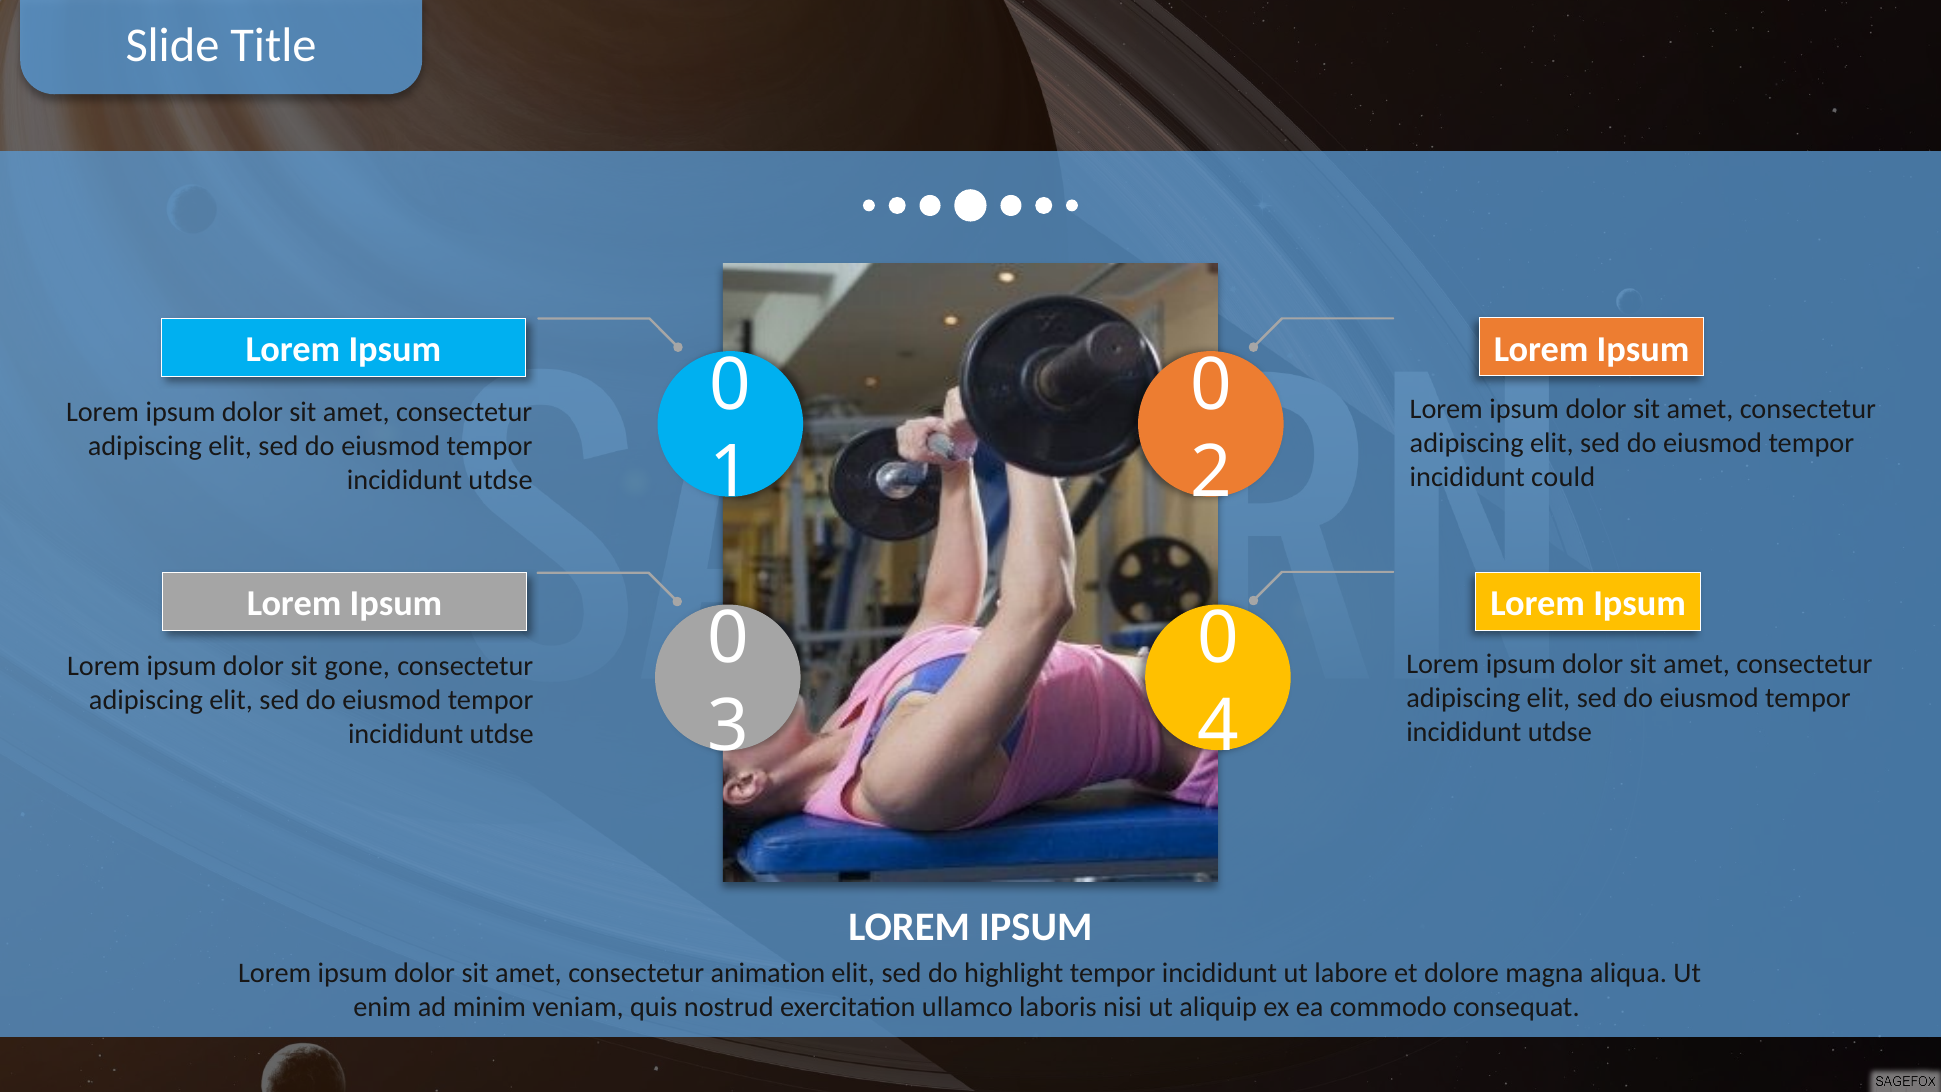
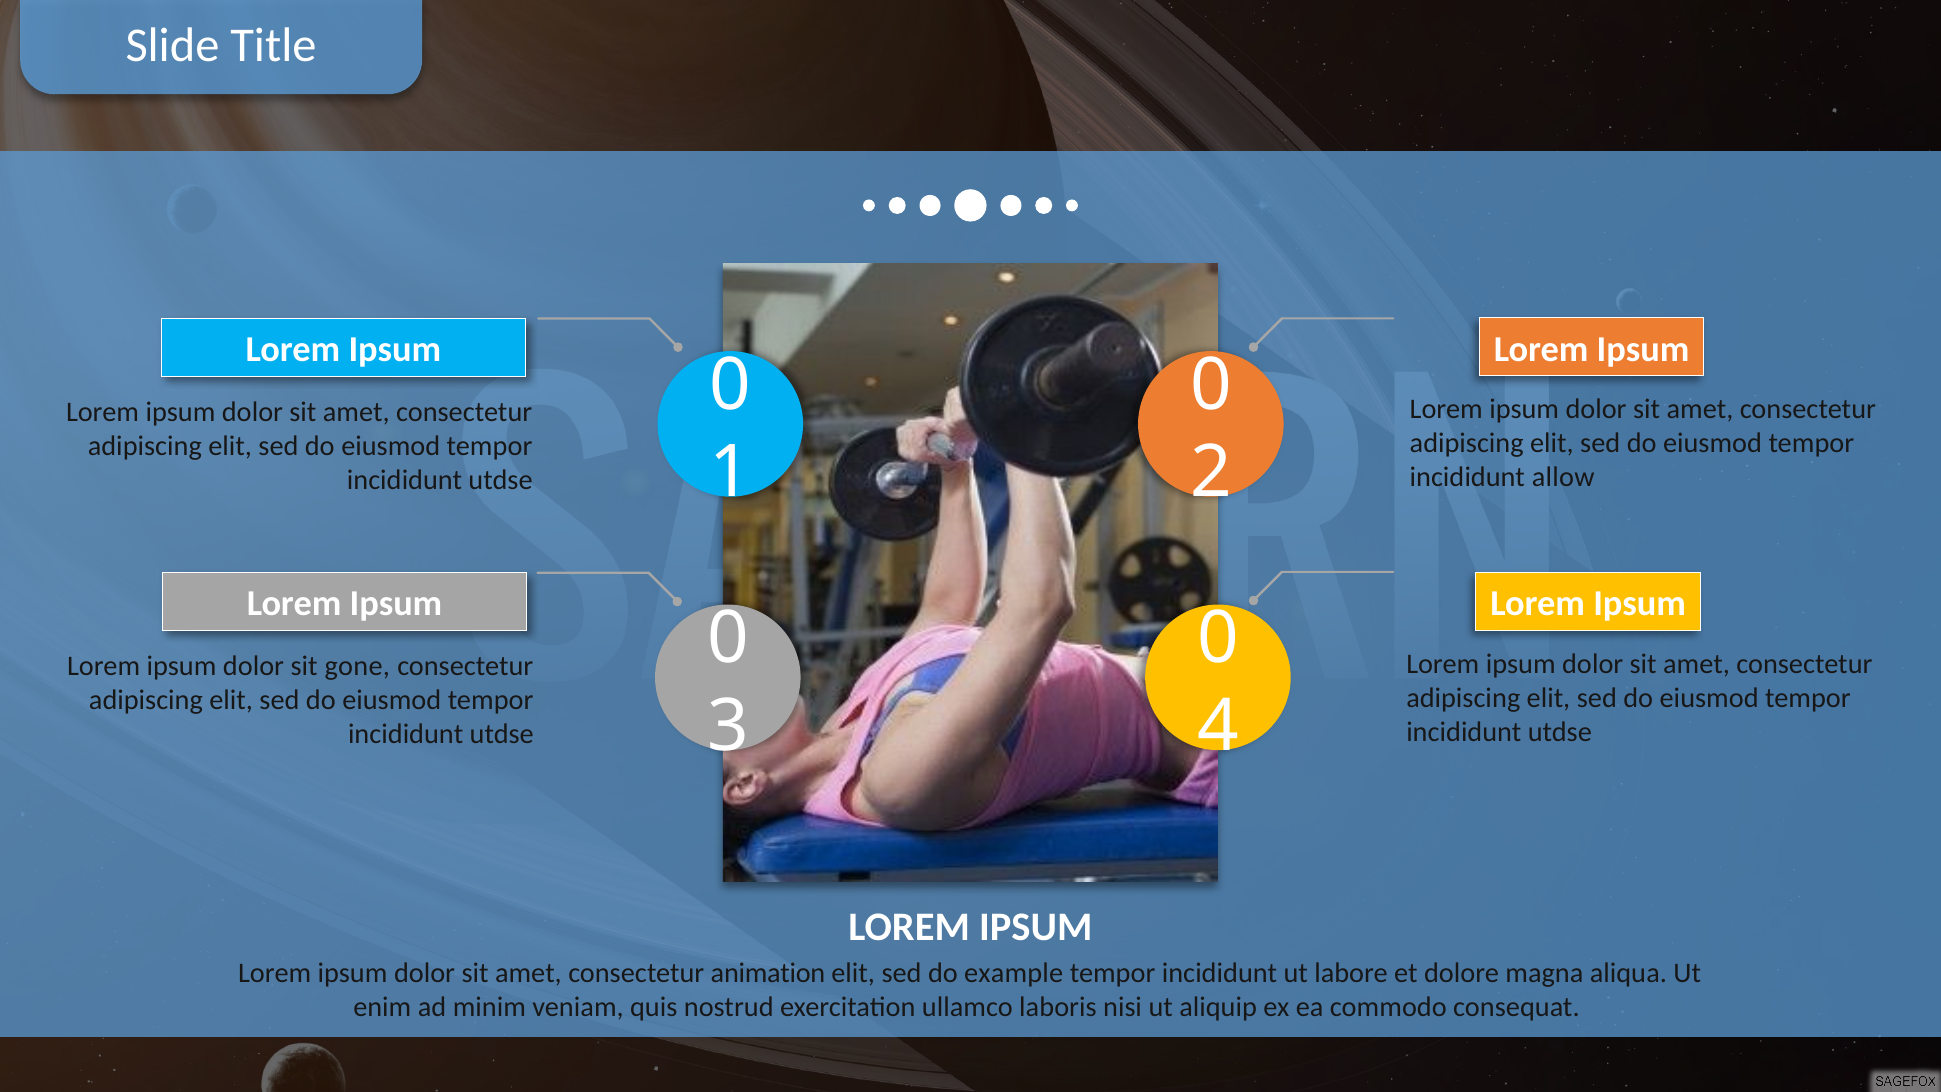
could: could -> allow
highlight: highlight -> example
